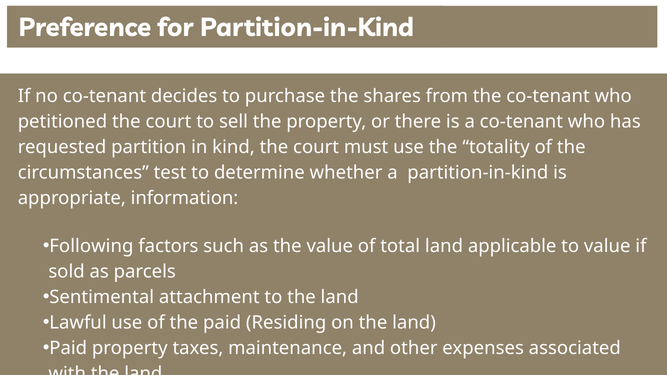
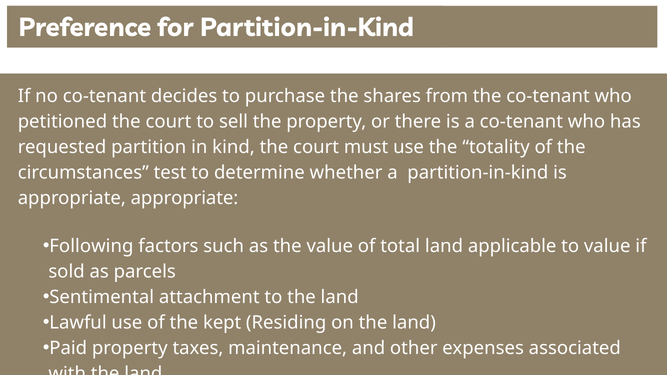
appropriate information: information -> appropriate
the paid: paid -> kept
